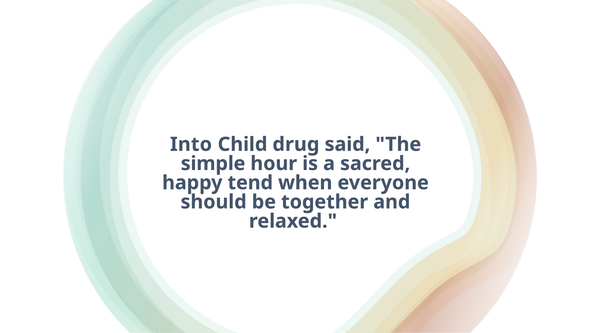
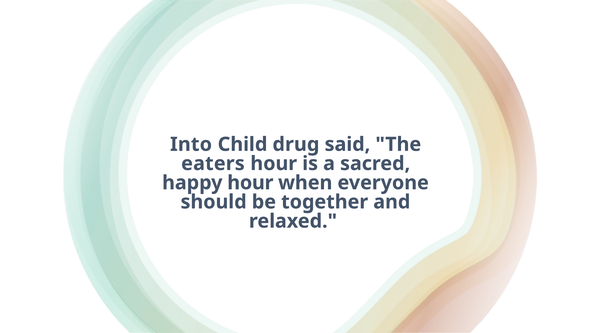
simple: simple -> eaters
happy tend: tend -> hour
